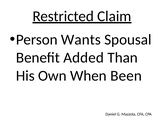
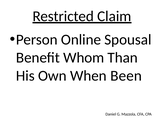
Wants: Wants -> Online
Added: Added -> Whom
